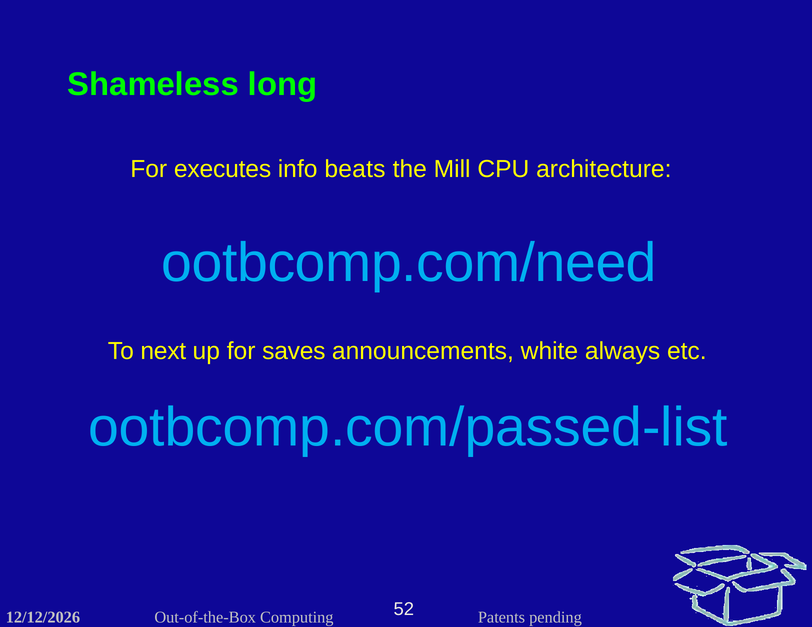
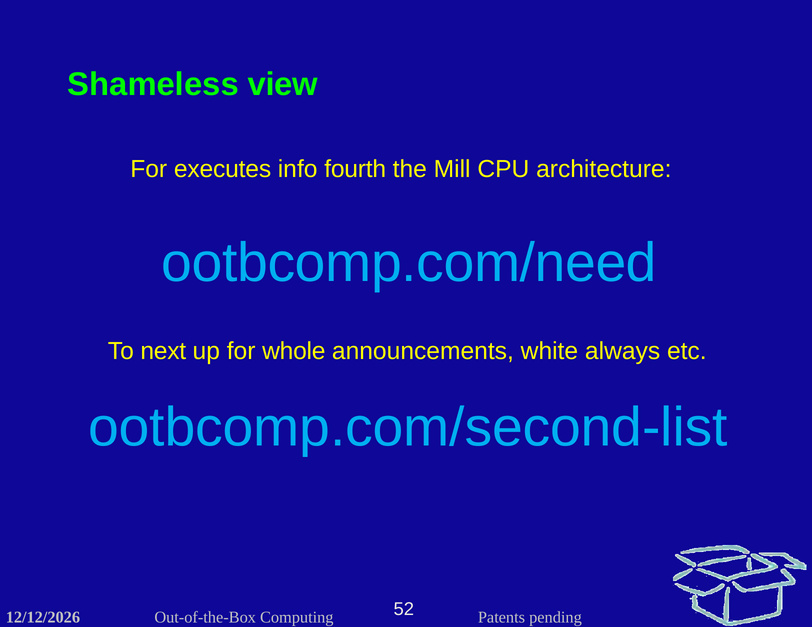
long: long -> view
beats: beats -> fourth
saves: saves -> whole
ootbcomp.com/passed-list: ootbcomp.com/passed-list -> ootbcomp.com/second-list
